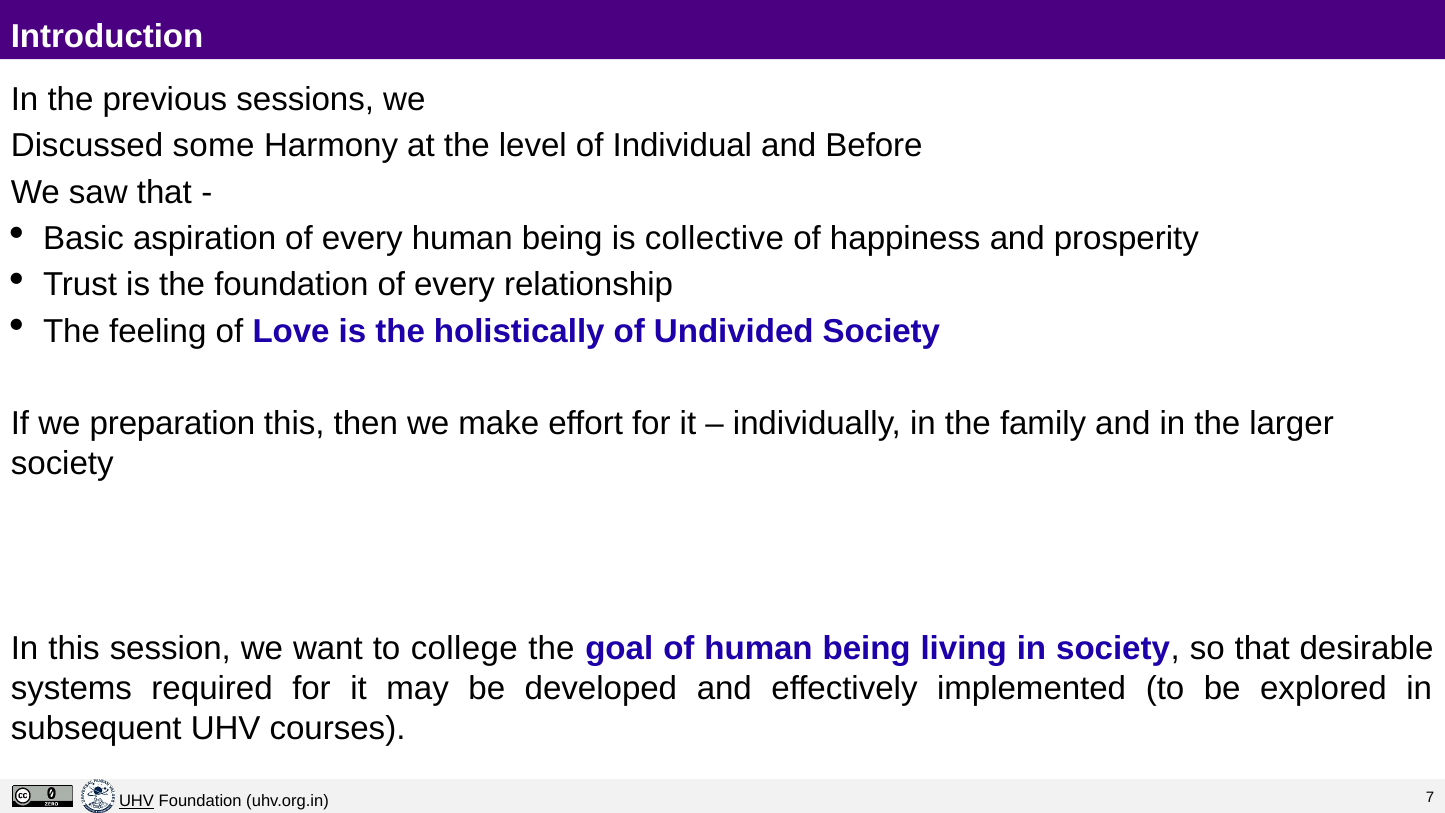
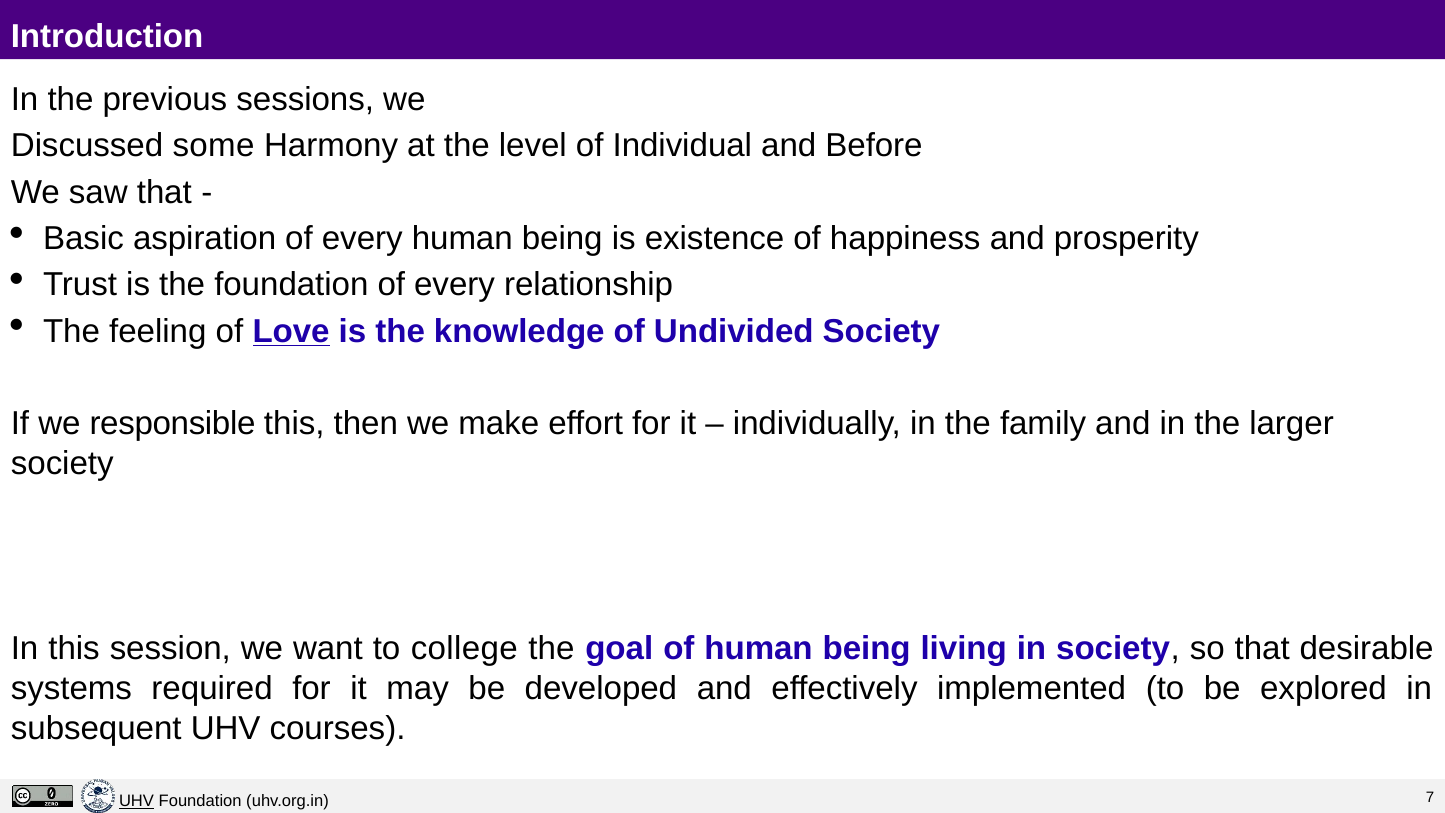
collective: collective -> existence
Love underline: none -> present
holistically: holistically -> knowledge
preparation: preparation -> responsible
